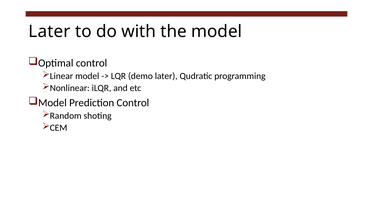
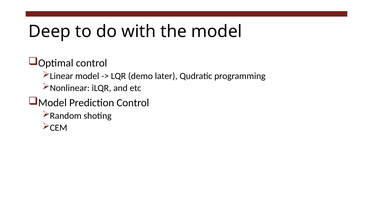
Later at (49, 31): Later -> Deep
